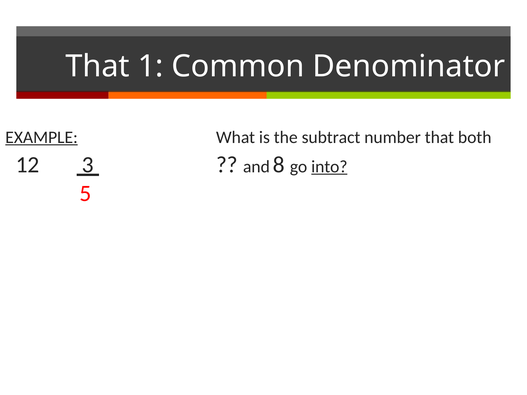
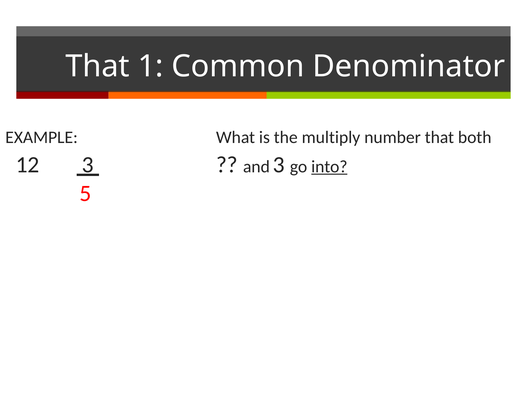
EXAMPLE underline: present -> none
subtract: subtract -> multiply
and 8: 8 -> 3
